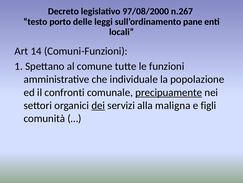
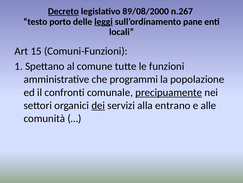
Decreto underline: none -> present
97/08/2000: 97/08/2000 -> 89/08/2000
leggi underline: none -> present
14: 14 -> 15
individuale: individuale -> programmi
maligna: maligna -> entrano
figli: figli -> alle
